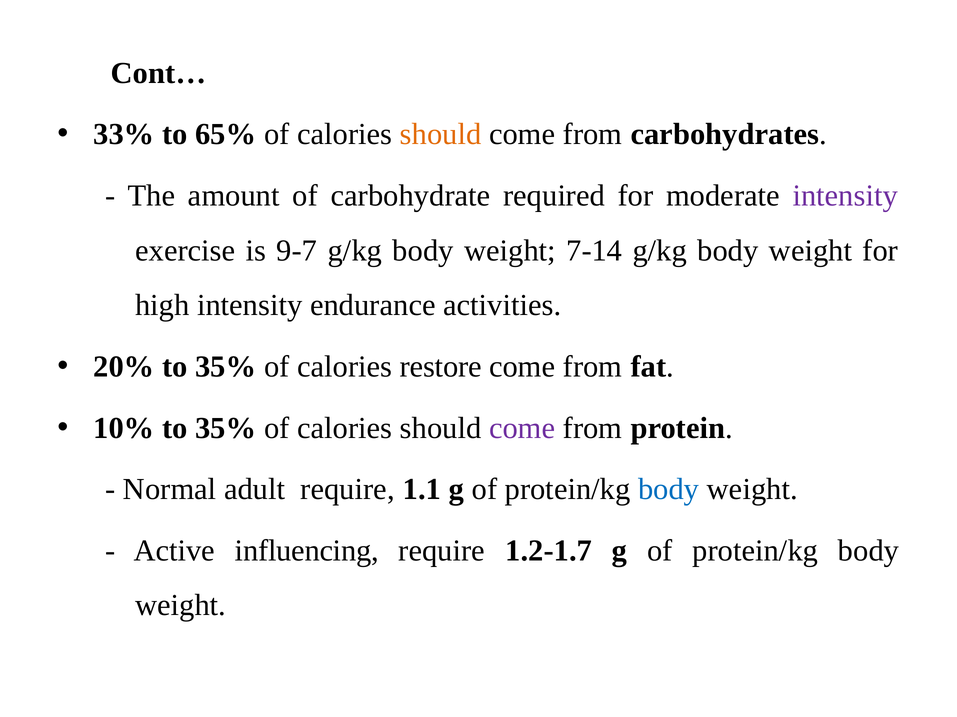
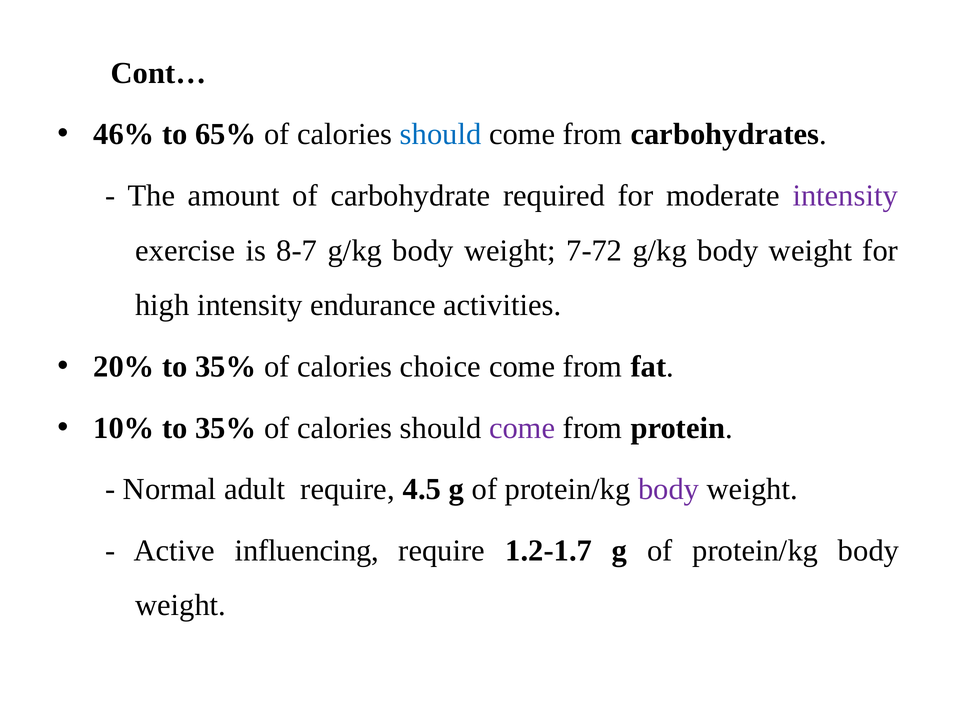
33%: 33% -> 46%
should at (441, 134) colour: orange -> blue
9-7: 9-7 -> 8-7
7-14: 7-14 -> 7-72
restore: restore -> choice
1.1: 1.1 -> 4.5
body at (669, 490) colour: blue -> purple
